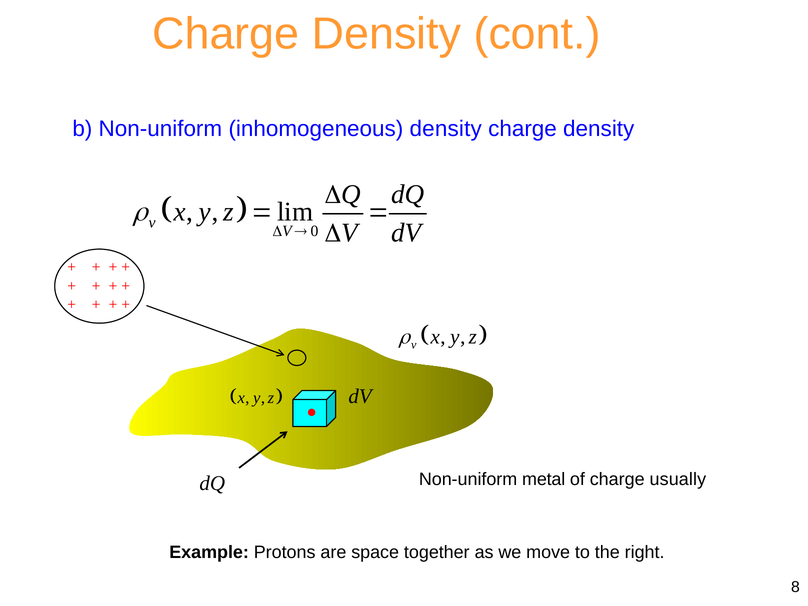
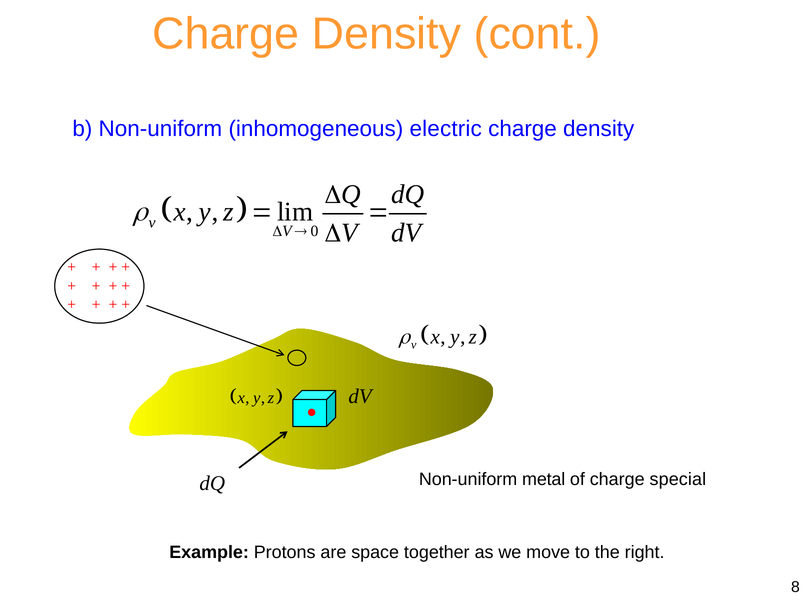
inhomogeneous density: density -> electric
usually: usually -> special
